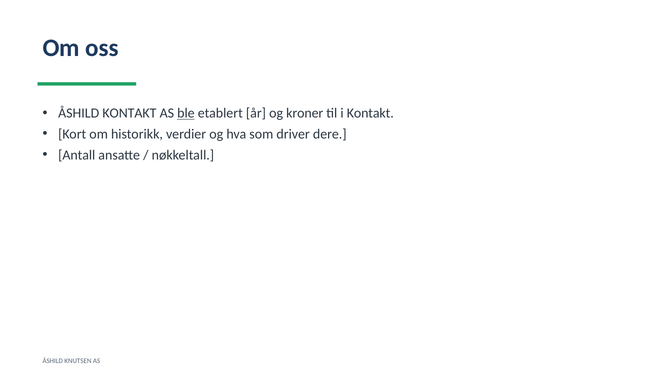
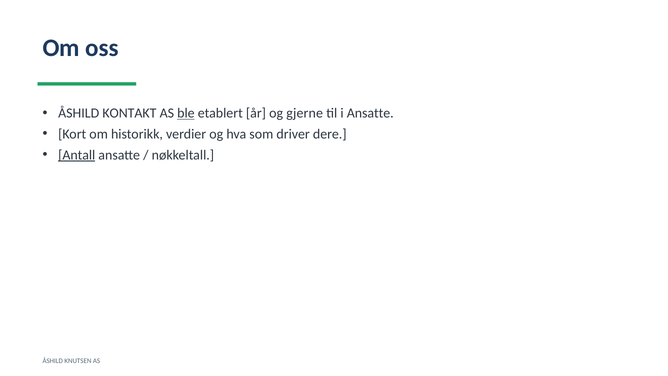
kroner: kroner -> gjerne
i Kontakt: Kontakt -> Ansatte
Antall underline: none -> present
